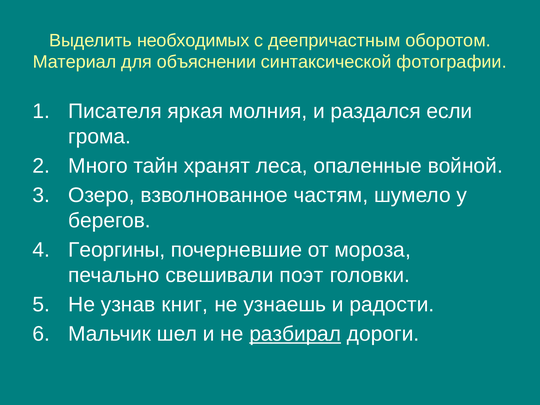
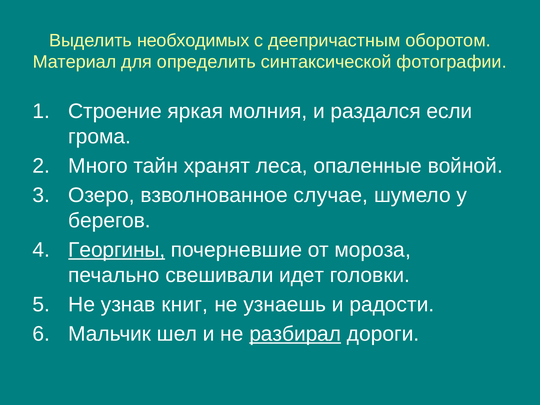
объяснении: объяснении -> определить
Писателя: Писателя -> Строение
частям: частям -> случае
Георгины underline: none -> present
поэт: поэт -> идет
